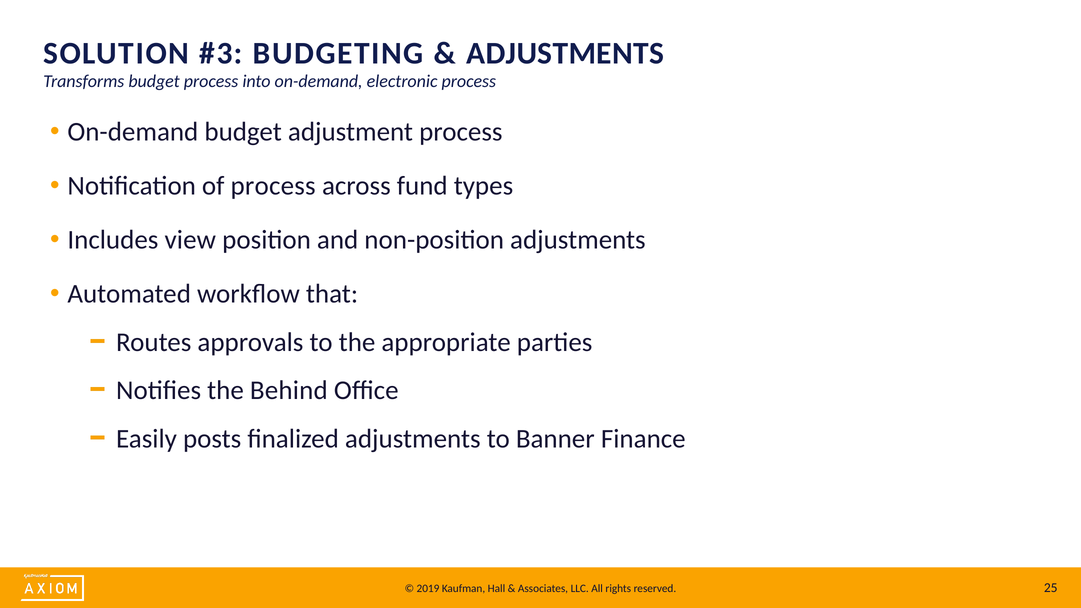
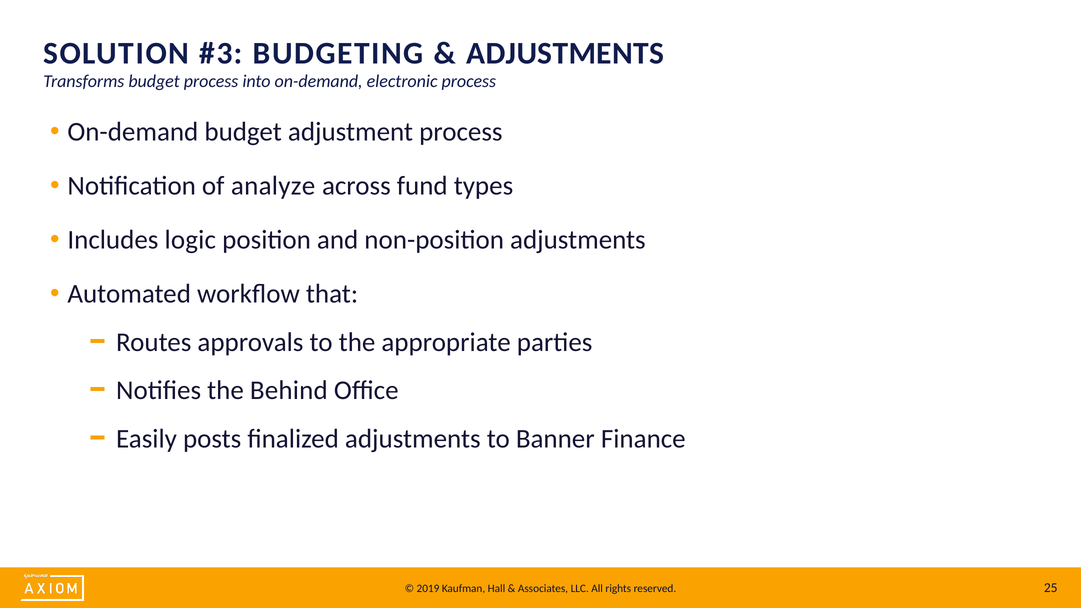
of process: process -> analyze
view: view -> logic
